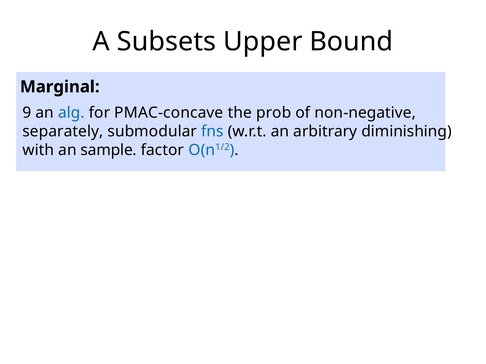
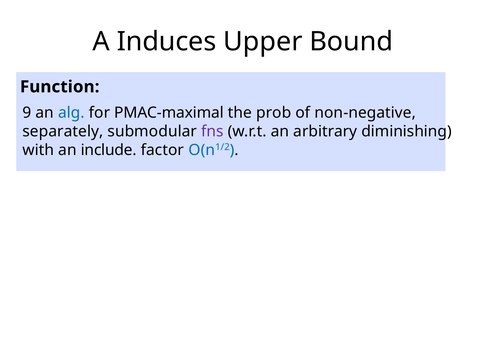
Subsets: Subsets -> Induces
Marginal: Marginal -> Function
PMAC-concave: PMAC-concave -> PMAC-maximal
fns colour: blue -> purple
sample: sample -> include
